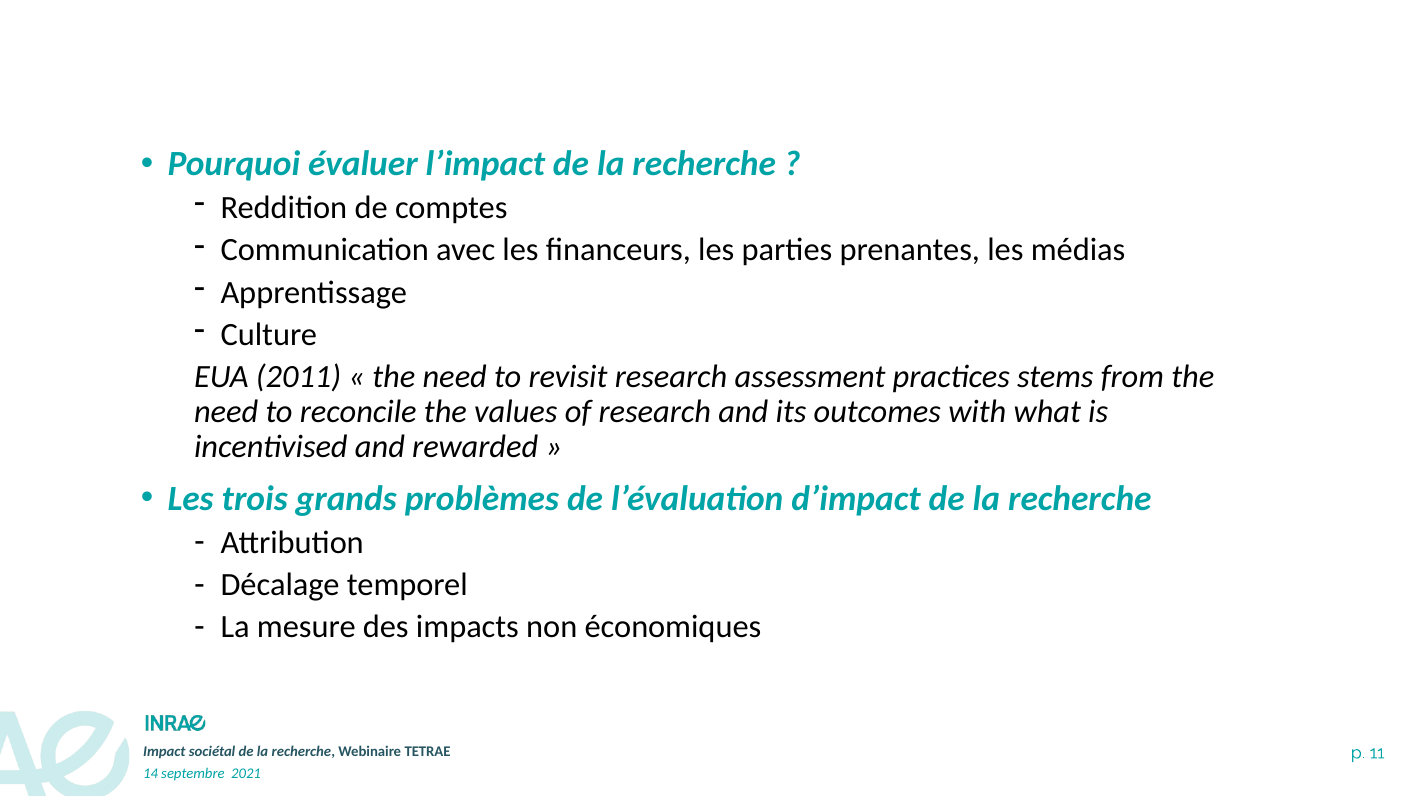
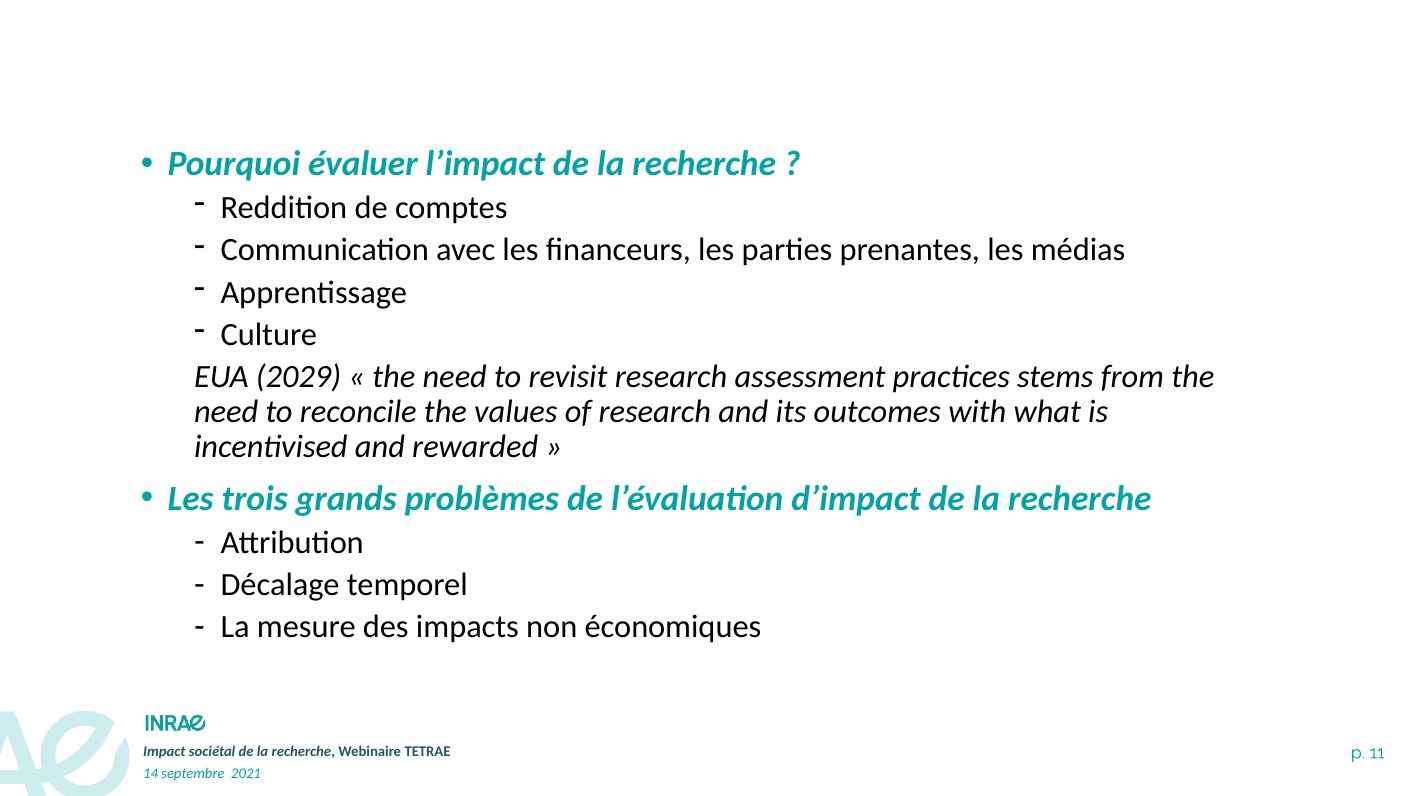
2011: 2011 -> 2029
